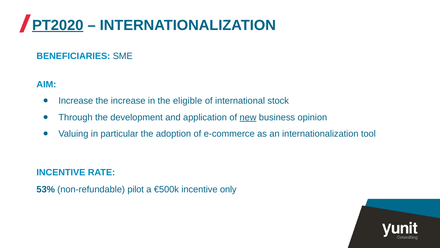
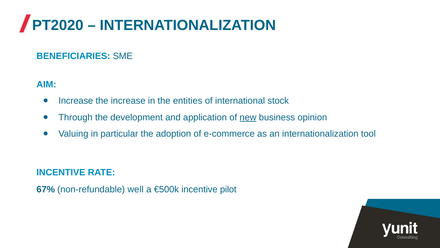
PT2020 underline: present -> none
eligible: eligible -> entities
53%: 53% -> 67%
pilot: pilot -> well
only: only -> pilot
